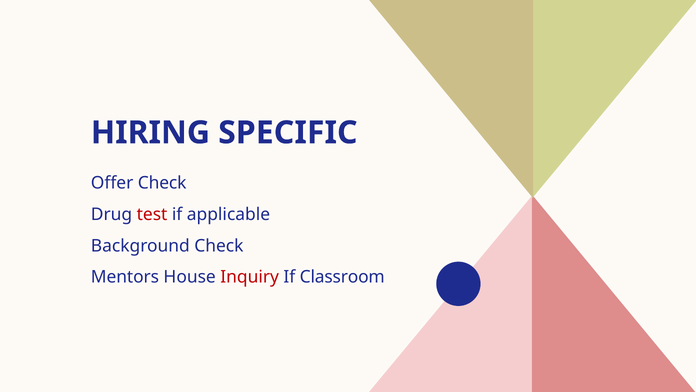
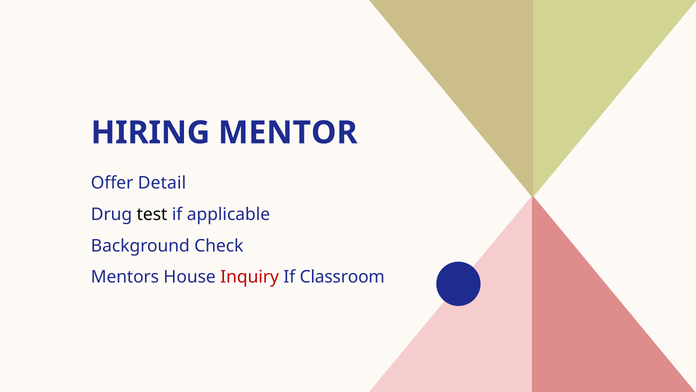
SPECIFIC: SPECIFIC -> MENTOR
Offer Check: Check -> Detail
test colour: red -> black
